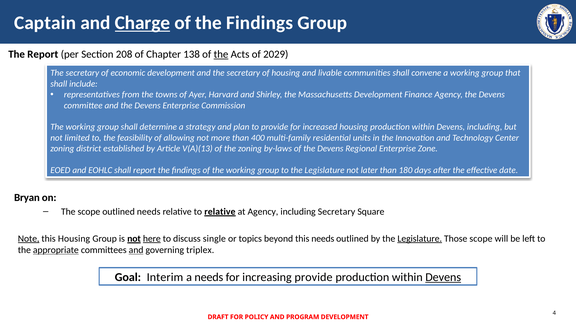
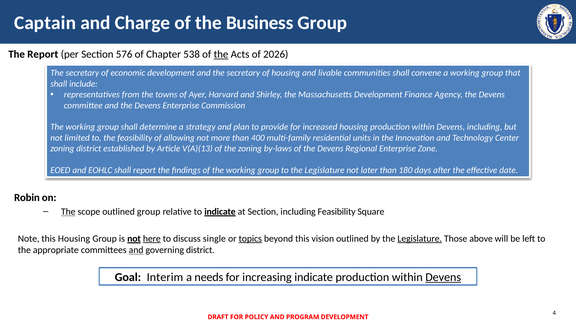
Charge underline: present -> none
of the Findings: Findings -> Business
208: 208 -> 576
138: 138 -> 538
2029: 2029 -> 2026
Bryan: Bryan -> Robin
The at (68, 212) underline: none -> present
outlined needs: needs -> group
to relative: relative -> indicate
at Agency: Agency -> Section
including Secretary: Secretary -> Feasibility
Note underline: present -> none
topics underline: none -> present
this needs: needs -> vision
Those scope: scope -> above
appropriate underline: present -> none
governing triplex: triplex -> district
increasing provide: provide -> indicate
